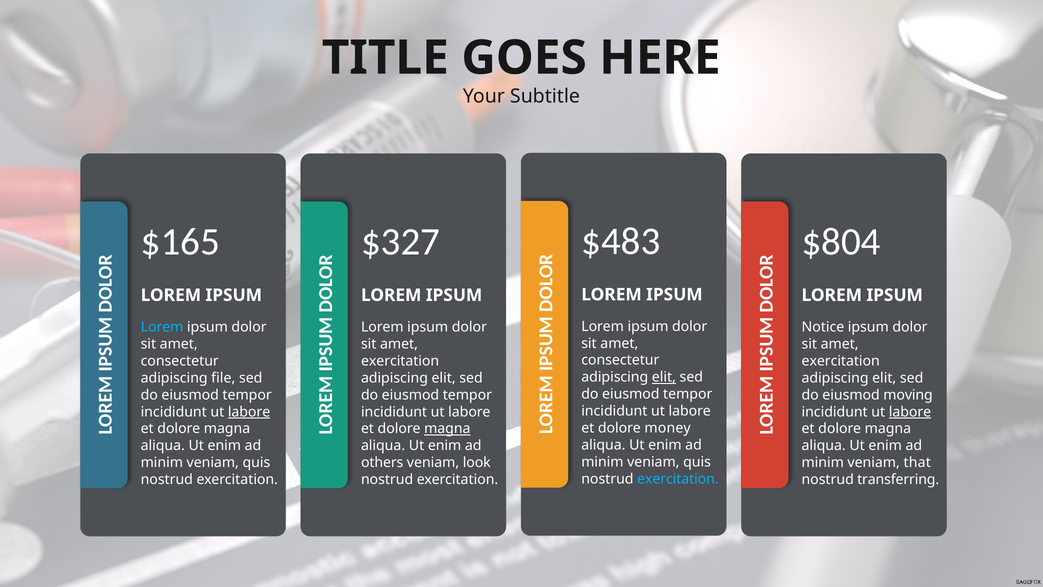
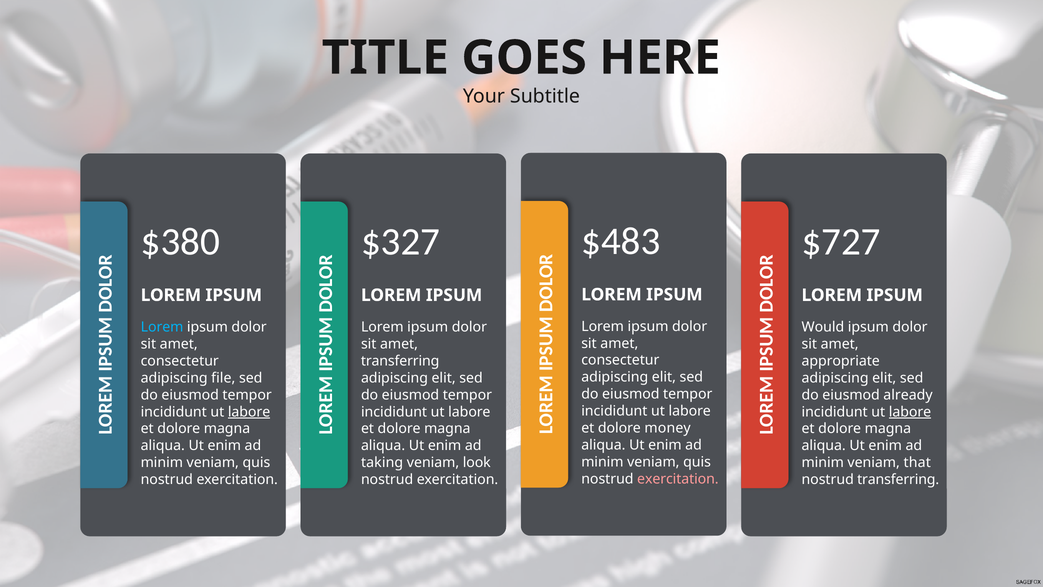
$165: $165 -> $380
$804: $804 -> $727
Notice: Notice -> Would
exercitation at (400, 361): exercitation -> transferring
exercitation at (841, 361): exercitation -> appropriate
elit at (664, 377) underline: present -> none
moving: moving -> already
magna at (447, 429) underline: present -> none
others: others -> taking
exercitation at (678, 479) colour: light blue -> pink
